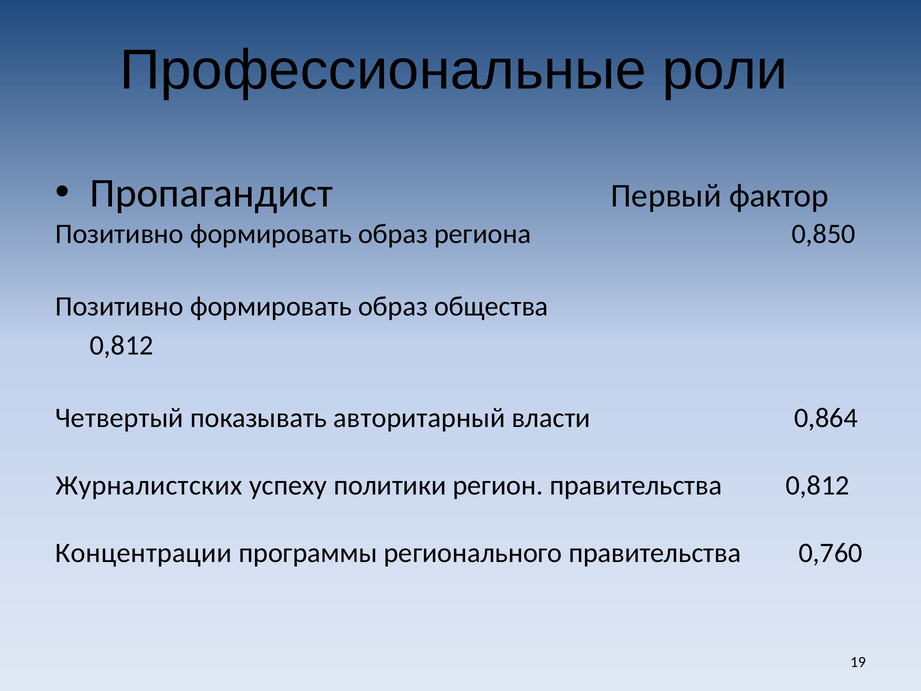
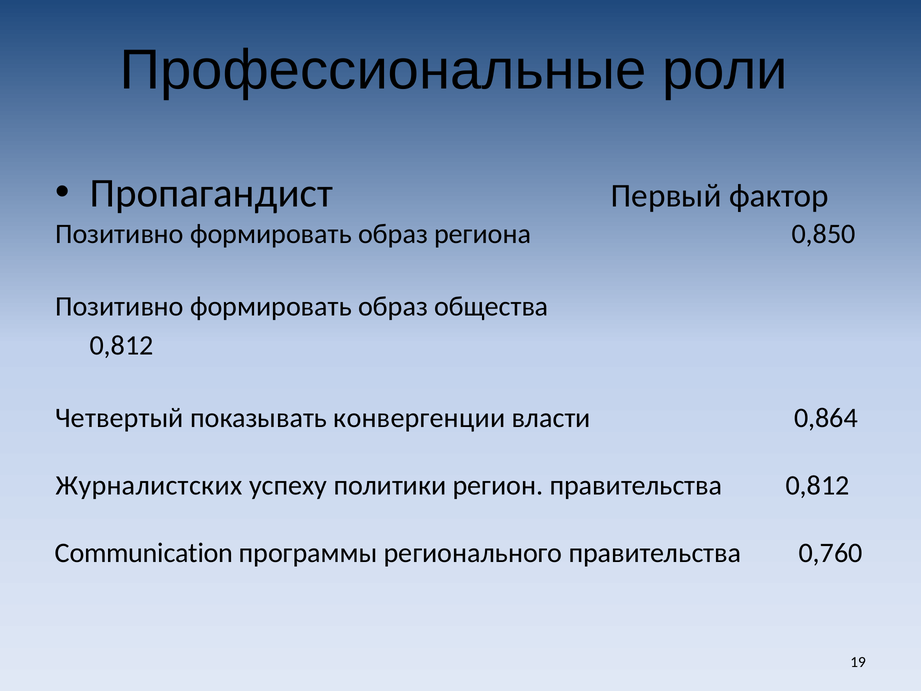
авторитарный: авторитарный -> конвергенции
Концентрации: Концентрации -> Communication
